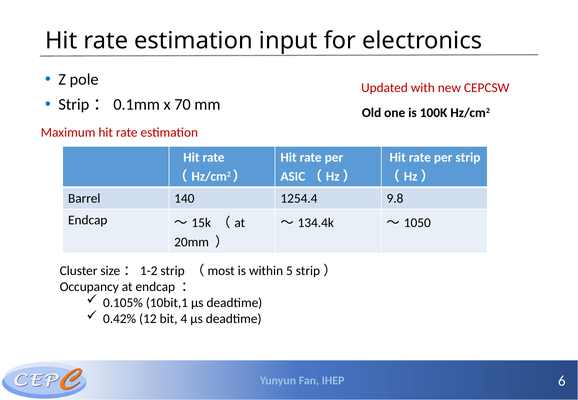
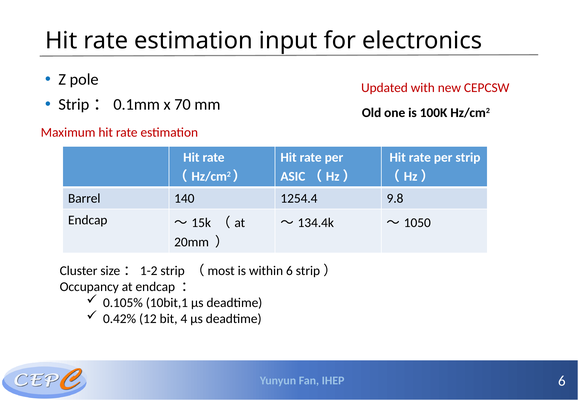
within 5: 5 -> 6
